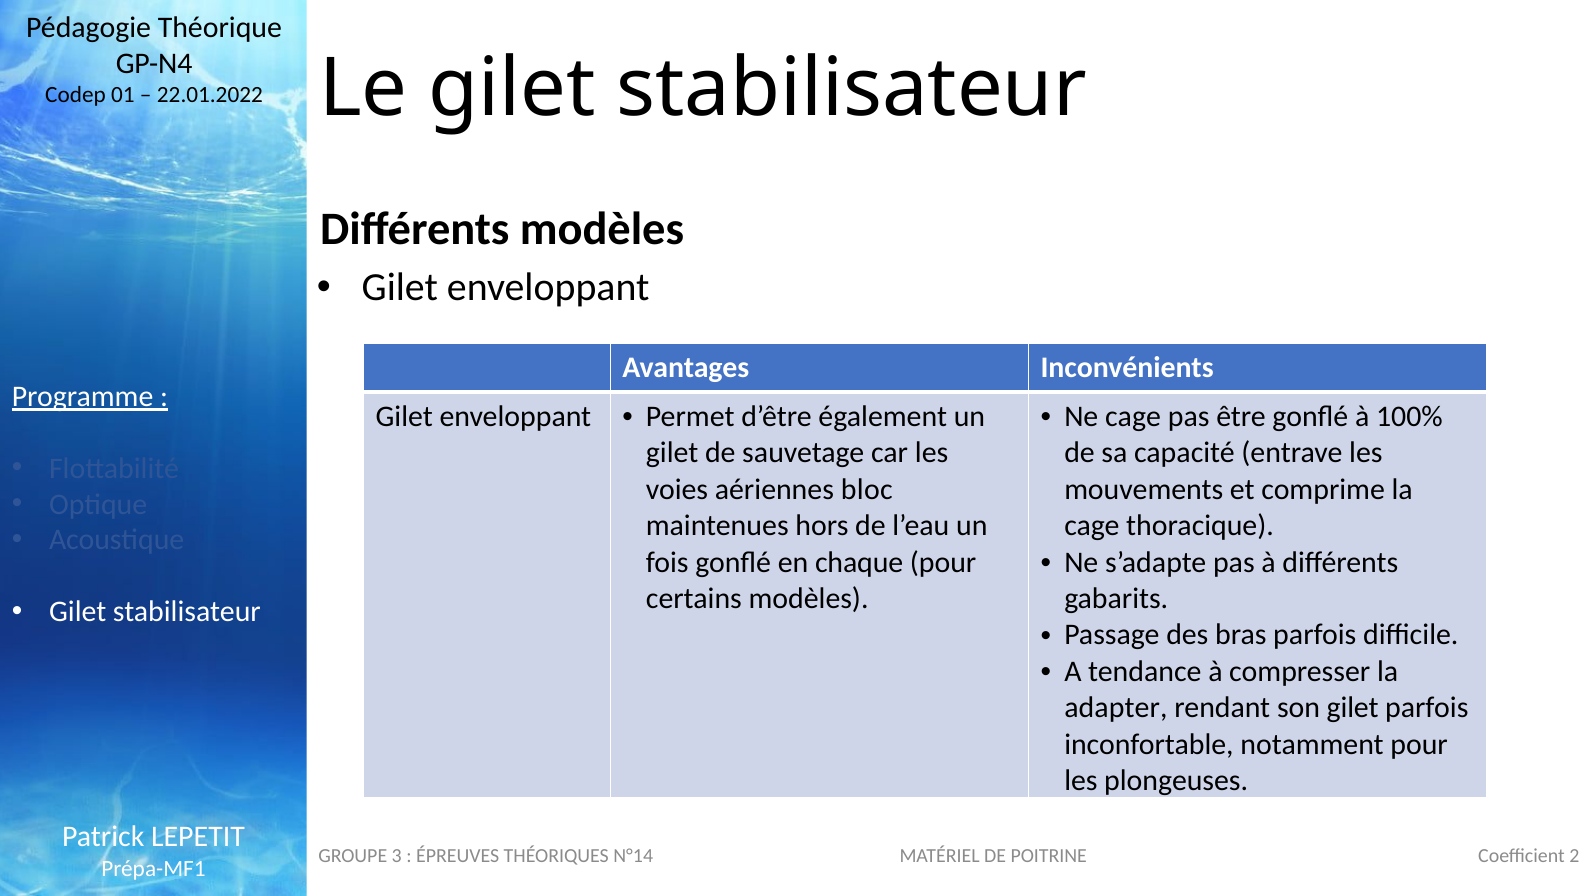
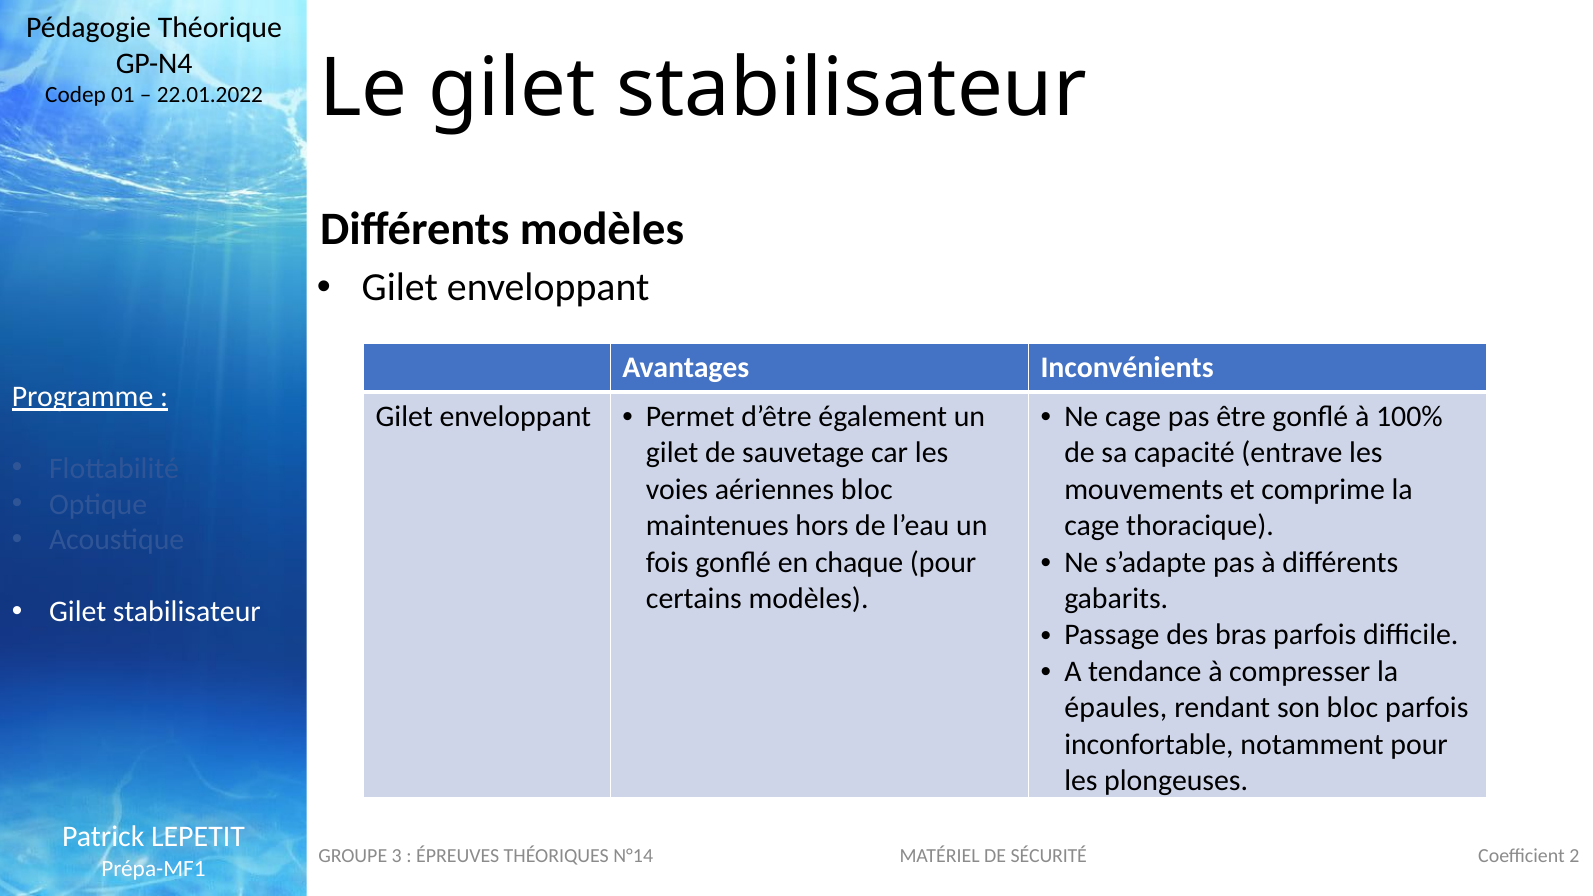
adapter: adapter -> épaules
son gilet: gilet -> bloc
POITRINE: POITRINE -> SÉCURITÉ
